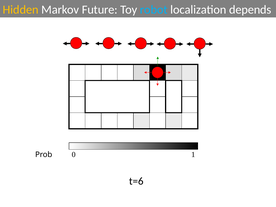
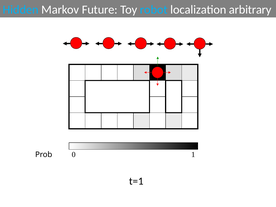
Hidden colour: yellow -> light blue
depends: depends -> arbitrary
t=6: t=6 -> t=1
